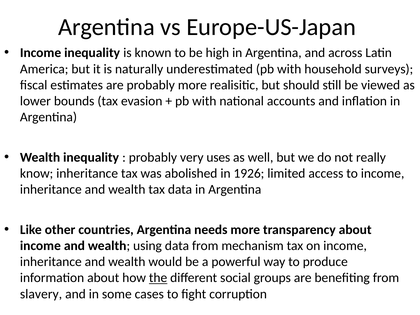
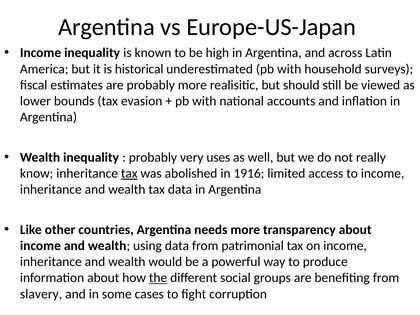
naturally: naturally -> historical
tax at (129, 173) underline: none -> present
1926: 1926 -> 1916
mechanism: mechanism -> patrimonial
